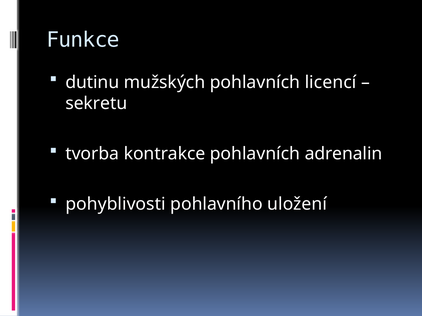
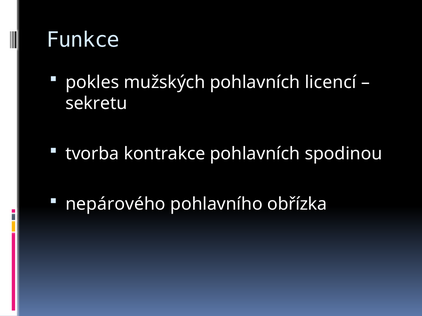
dutinu: dutinu -> pokles
adrenalin: adrenalin -> spodinou
pohyblivosti: pohyblivosti -> nepárového
uložení: uložení -> obřízka
